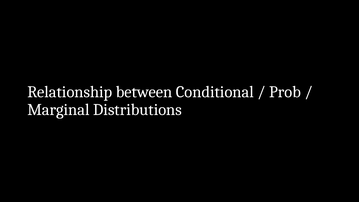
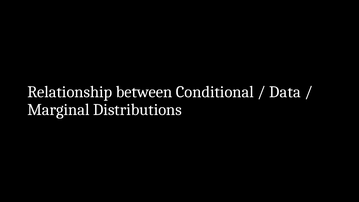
Prob: Prob -> Data
